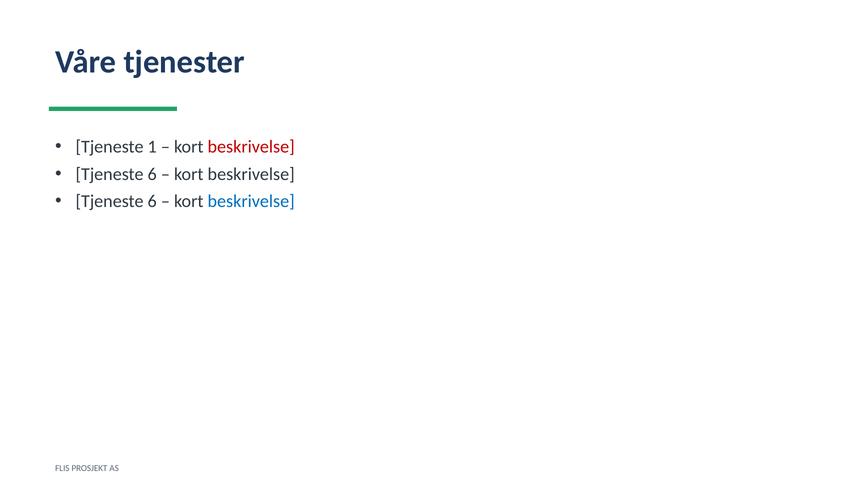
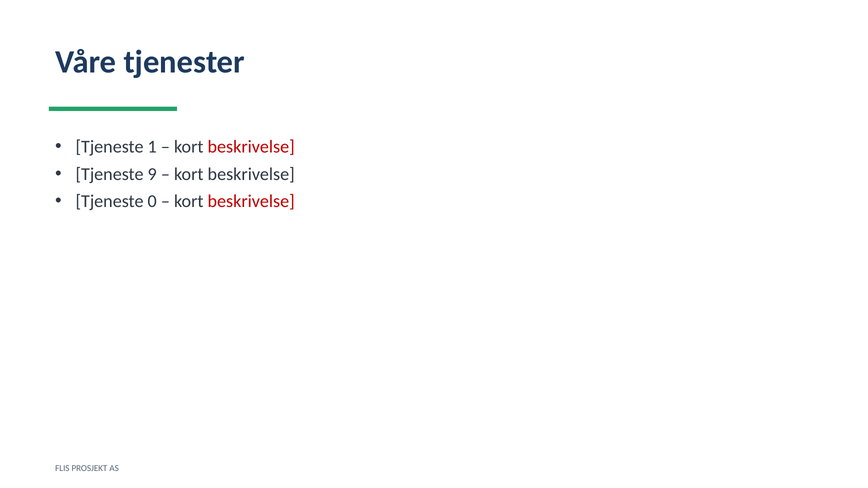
6 at (152, 174): 6 -> 9
6 at (152, 201): 6 -> 0
beskrivelse at (251, 201) colour: blue -> red
